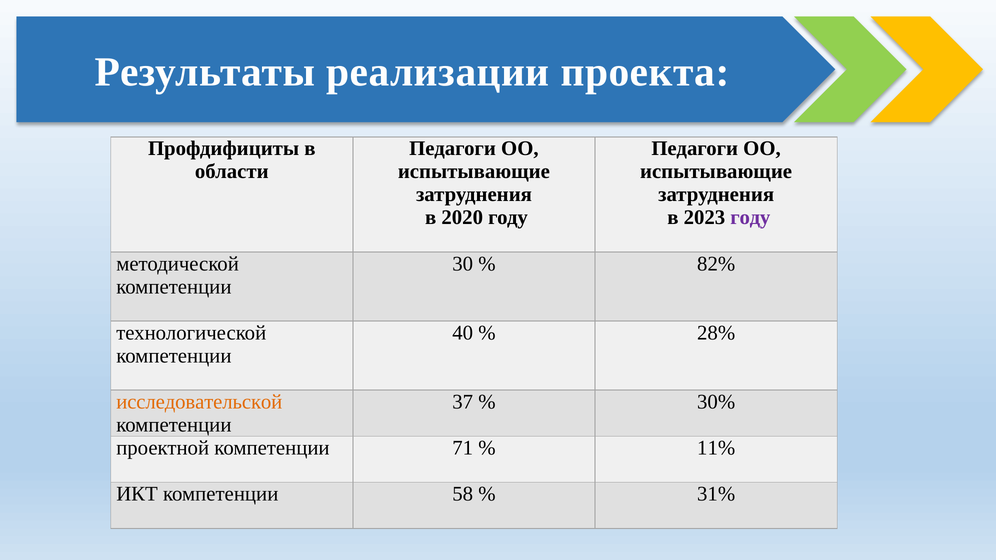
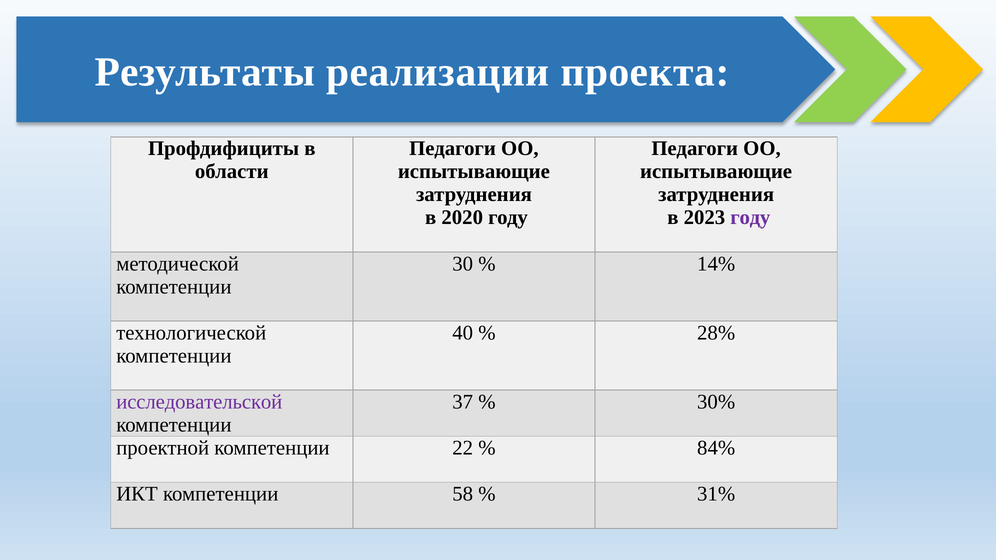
82%: 82% -> 14%
исследовательской colour: orange -> purple
71: 71 -> 22
11%: 11% -> 84%
